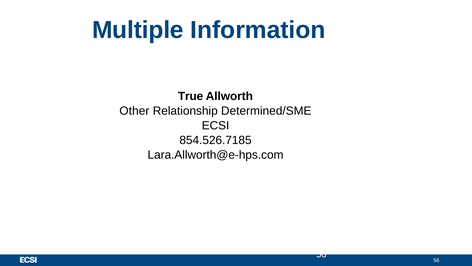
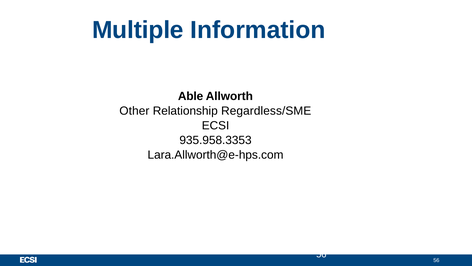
True: True -> Able
Determined/SME: Determined/SME -> Regardless/SME
854.526.7185: 854.526.7185 -> 935.958.3353
